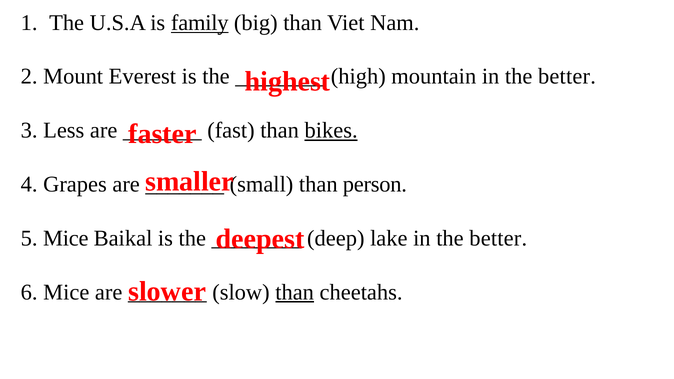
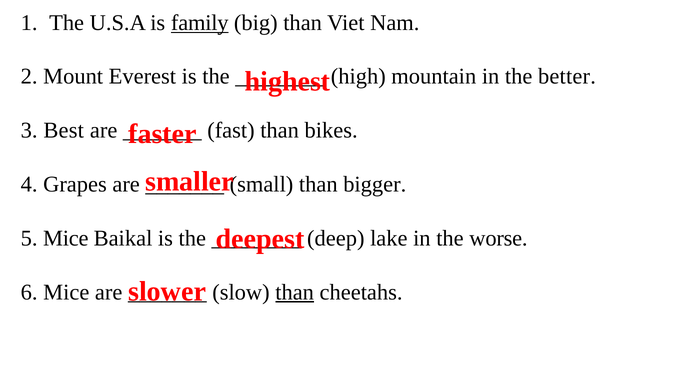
Less: Less -> Best
bikes underline: present -> none
person: person -> bigger
lake in the better: better -> worse
